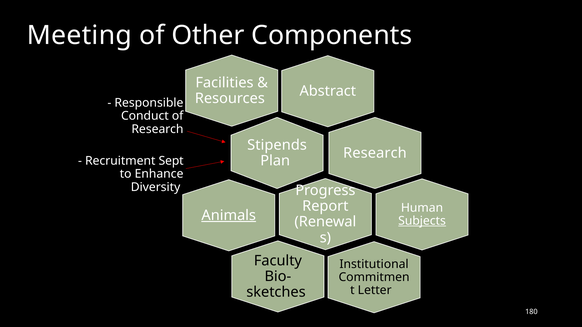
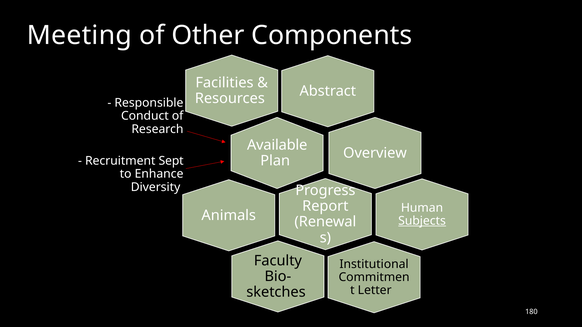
Stipends: Stipends -> Available
Research at (375, 153): Research -> Overview
Animals underline: present -> none
